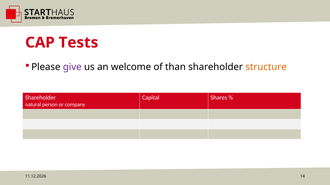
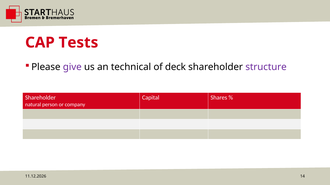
welcome: welcome -> technical
than: than -> deck
structure colour: orange -> purple
